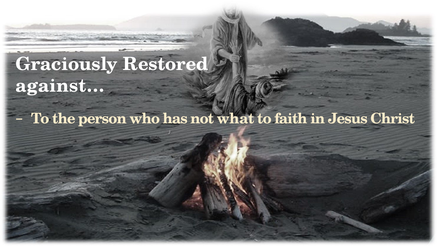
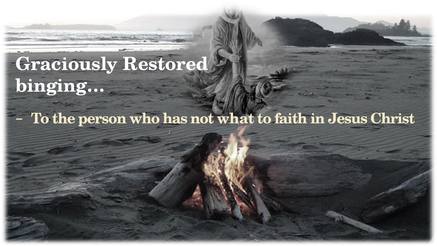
against…: against… -> binging…
